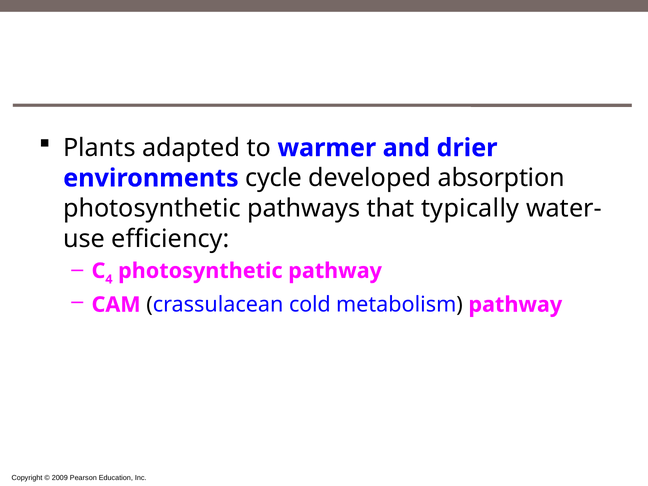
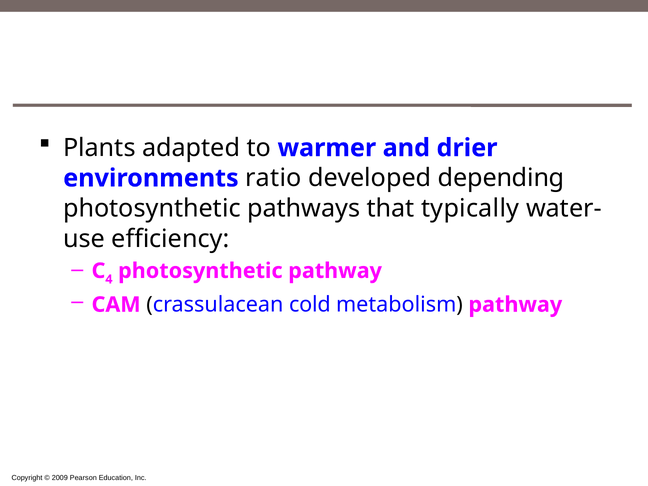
cycle: cycle -> ratio
absorption: absorption -> depending
